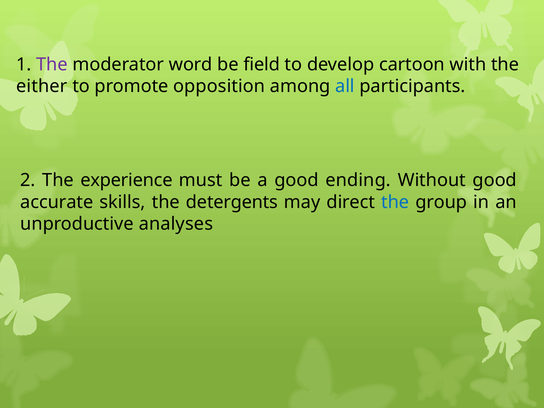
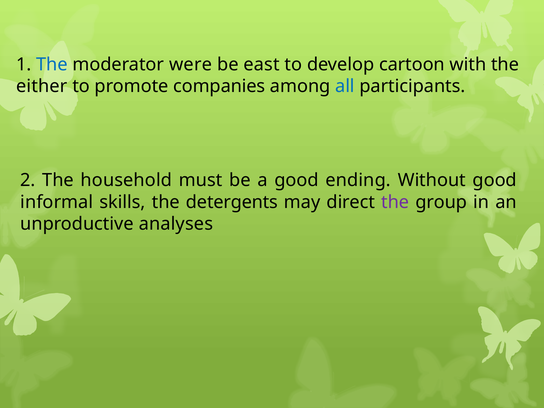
The at (52, 65) colour: purple -> blue
word: word -> were
field: field -> east
opposition: opposition -> companies
experience: experience -> household
accurate: accurate -> informal
the at (395, 202) colour: blue -> purple
